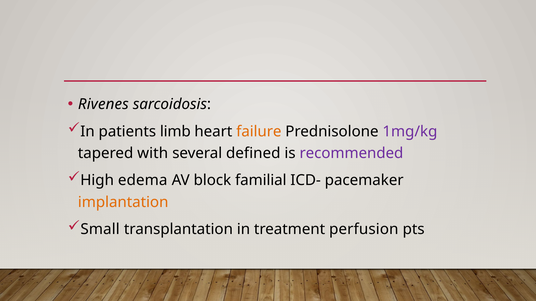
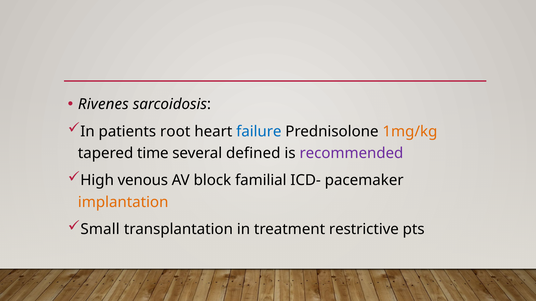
limb: limb -> root
failure colour: orange -> blue
1mg/kg colour: purple -> orange
with: with -> time
edema: edema -> venous
perfusion: perfusion -> restrictive
